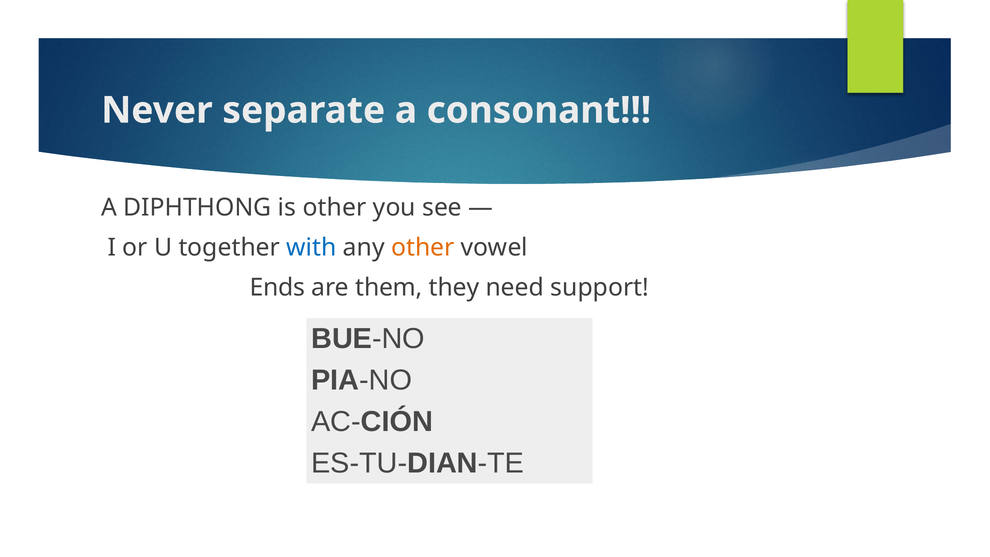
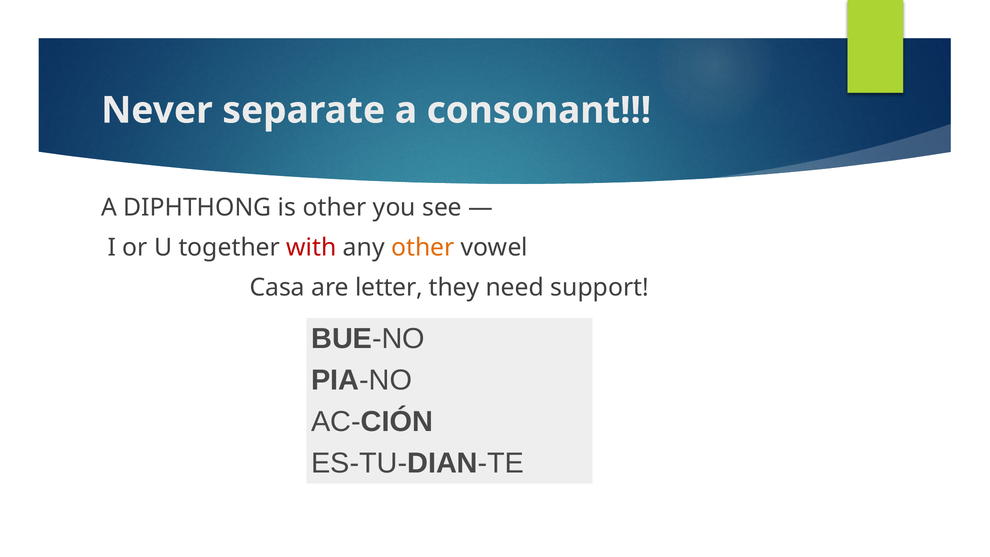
with colour: blue -> red
Ends: Ends -> Casa
them: them -> letter
